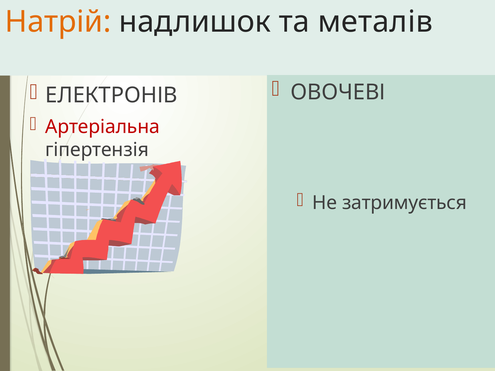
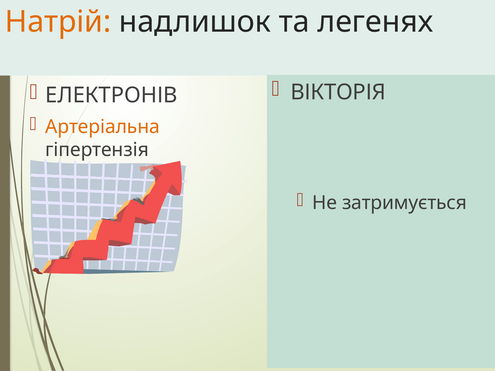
металів: металів -> легенях
ОВОЧЕВІ: ОВОЧЕВІ -> ВІКТОРІЯ
Артеріальна colour: red -> orange
